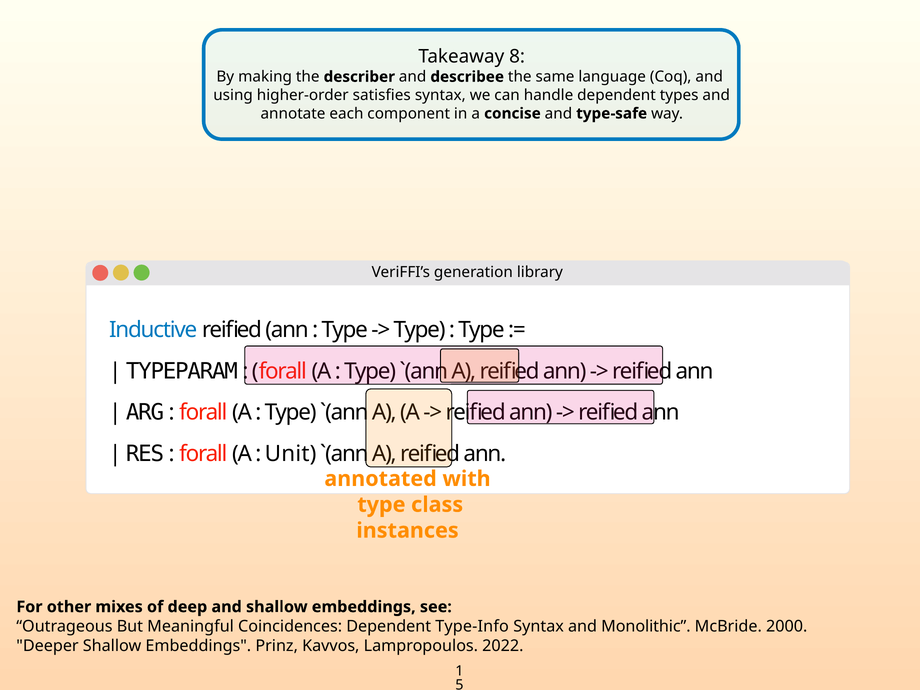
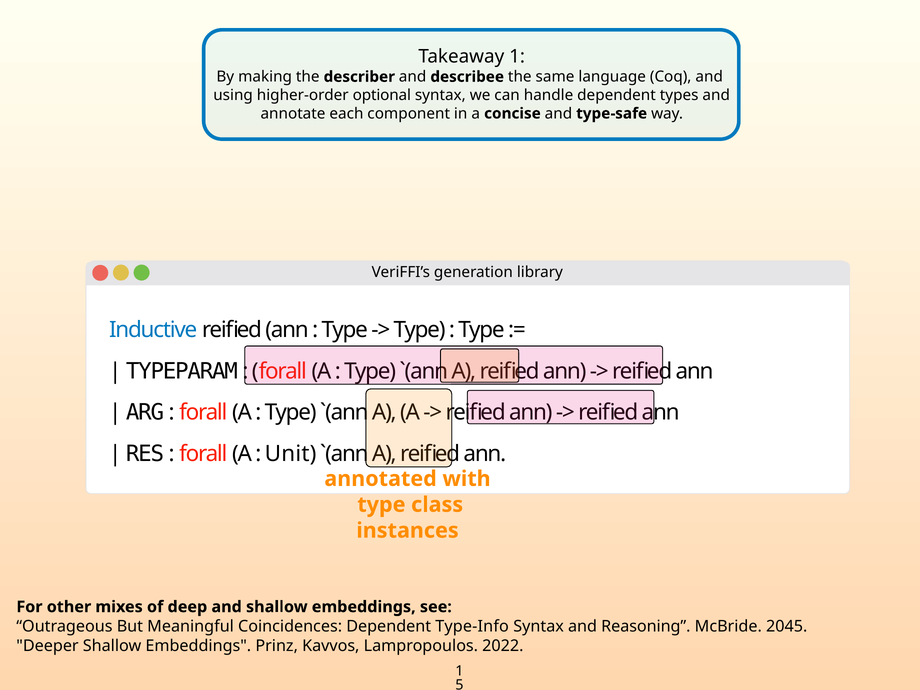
Takeaway 8: 8 -> 1
satisfies: satisfies -> optional
Monolithic: Monolithic -> Reasoning
2000: 2000 -> 2045
